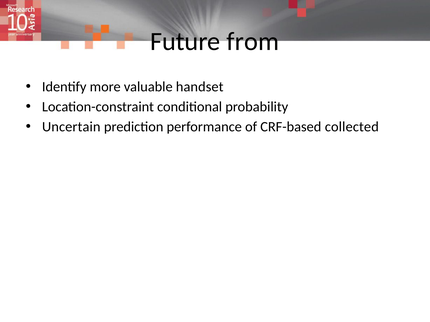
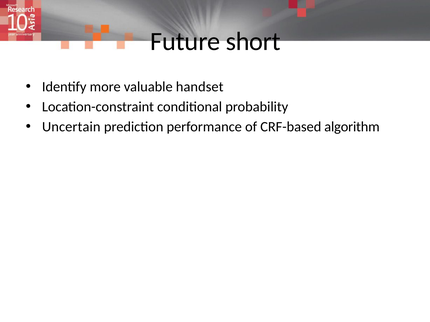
from: from -> short
collected: collected -> algorithm
